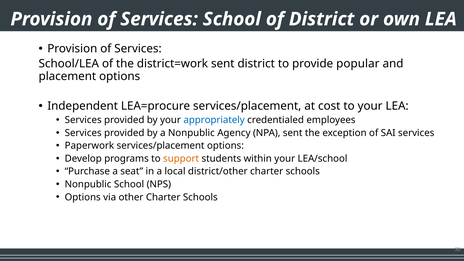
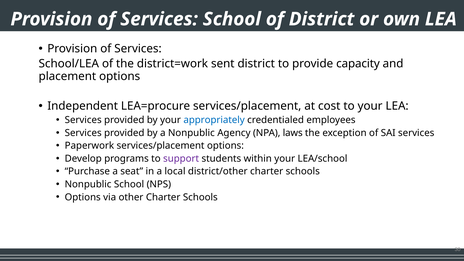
popular: popular -> capacity
NPA sent: sent -> laws
support colour: orange -> purple
